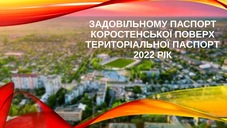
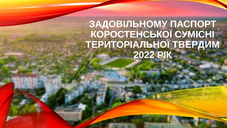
ПОВЕРХ: ПОВЕРХ -> СУМІСНІ
ТЕРИТОРІАЛЬНОЇ ПАСПОРТ: ПАСПОРТ -> ТВЕРДИМ
